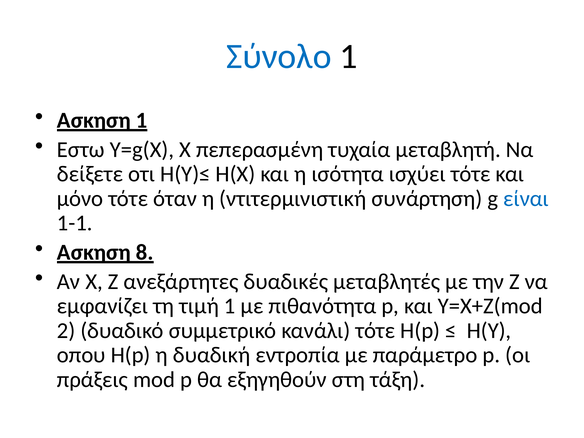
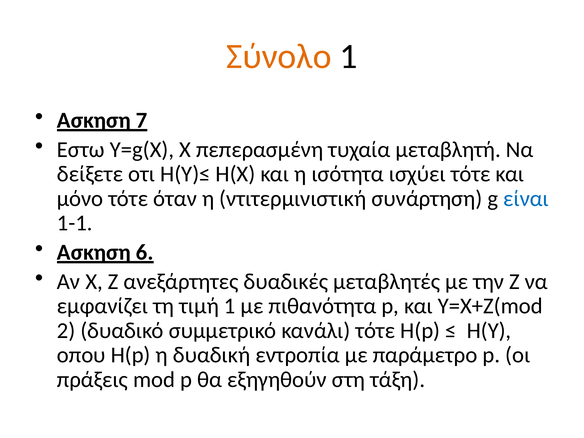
Σύνολο colour: blue -> orange
Ασκηση 1: 1 -> 7
8: 8 -> 6
